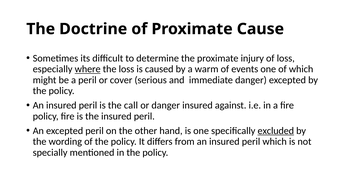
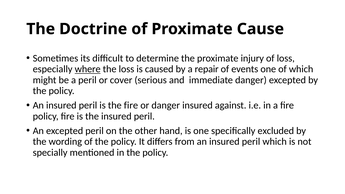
warm: warm -> repair
the call: call -> fire
excluded underline: present -> none
